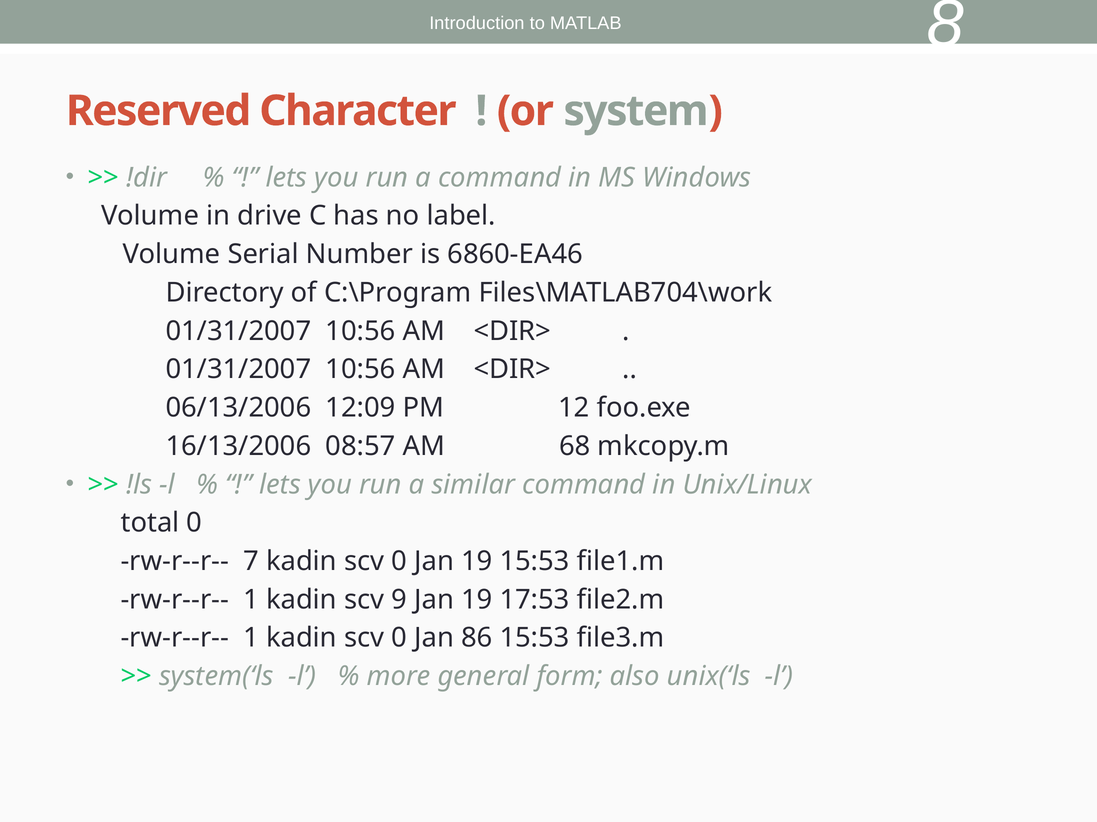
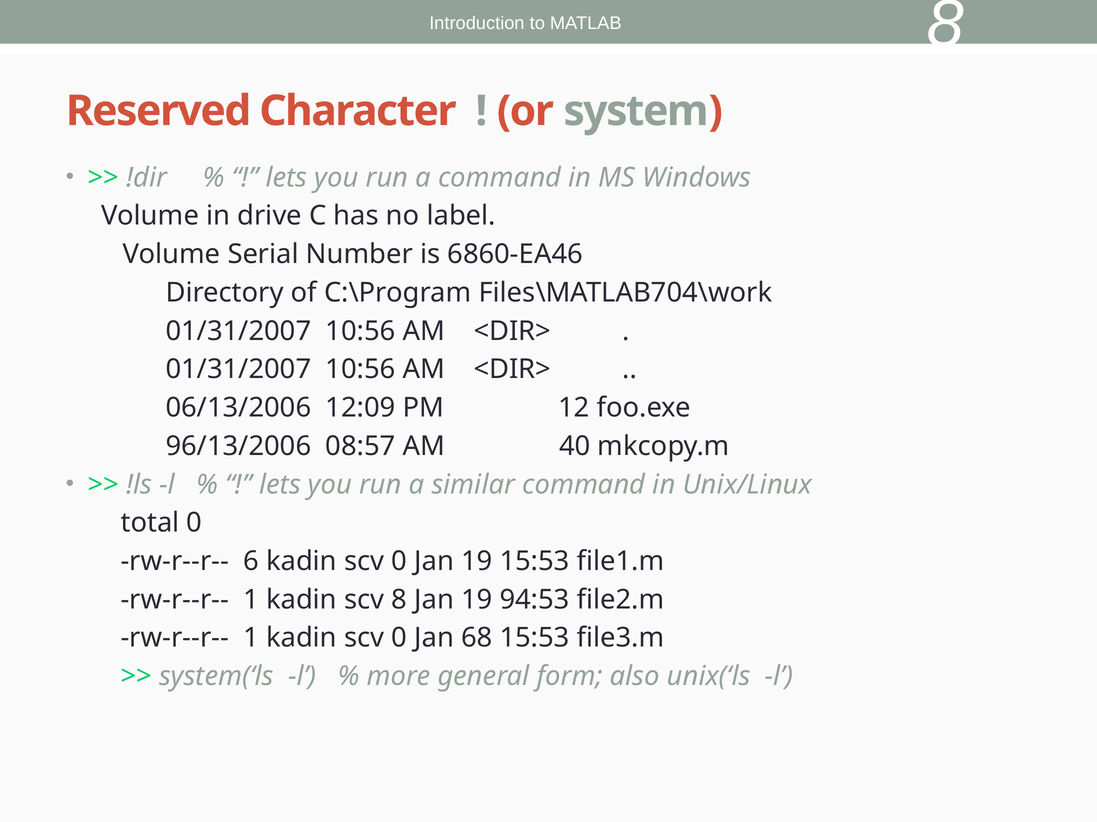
16/13/2006: 16/13/2006 -> 96/13/2006
68: 68 -> 40
7: 7 -> 6
scv 9: 9 -> 8
17:53: 17:53 -> 94:53
86: 86 -> 68
